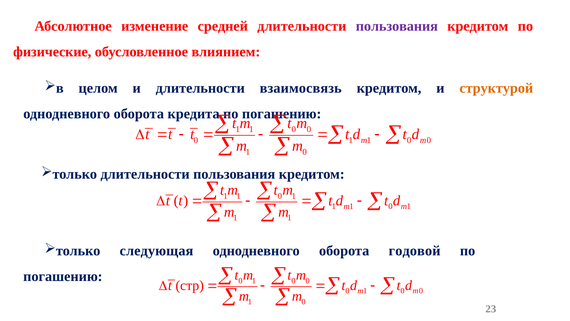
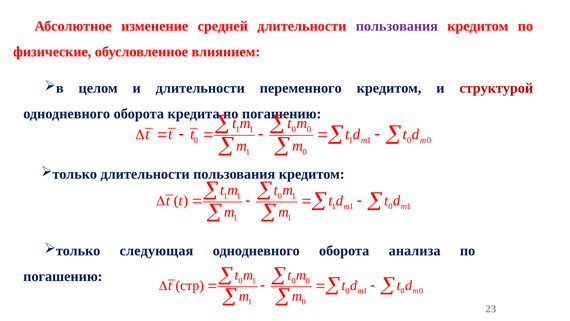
взаимосвязь: взаимосвязь -> переменного
структурой colour: orange -> red
годовой: годовой -> анализа
